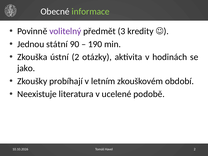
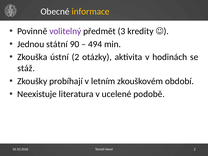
informace colour: light green -> yellow
190: 190 -> 494
jako: jako -> stáž
